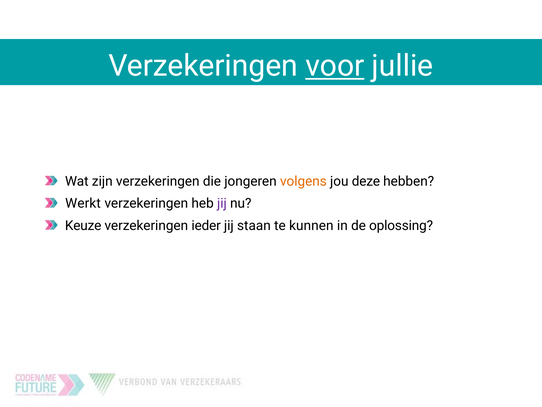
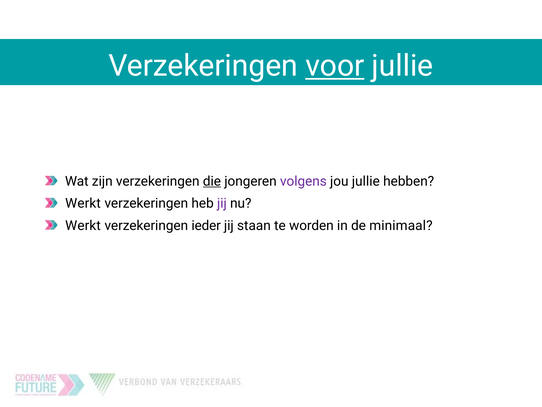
die underline: none -> present
volgens colour: orange -> purple
jou deze: deze -> jullie
Keuze at (83, 225): Keuze -> Werkt
kunnen: kunnen -> worden
oplossing: oplossing -> minimaal
